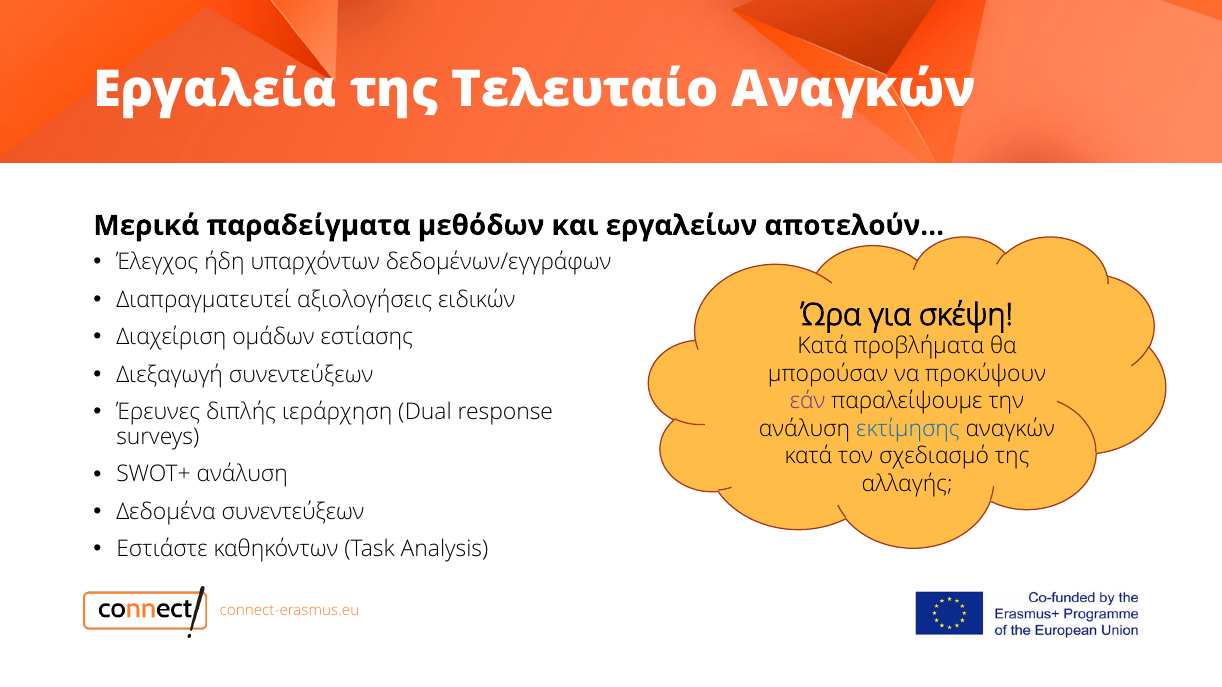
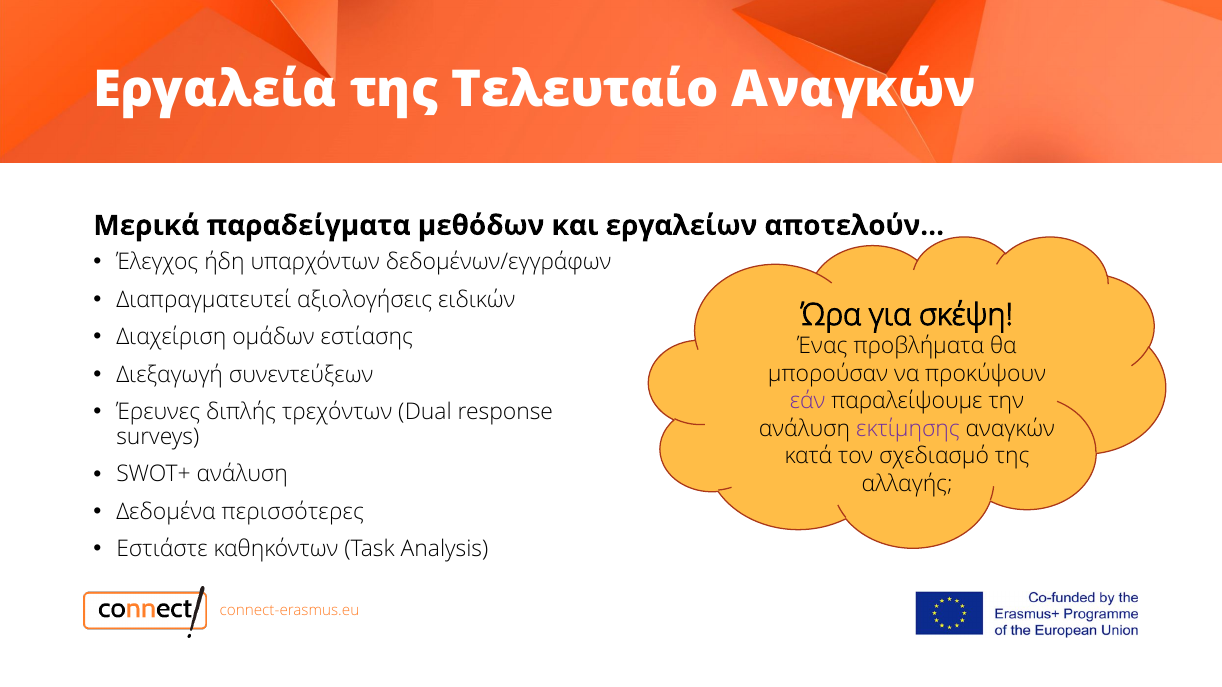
Κατά at (823, 347): Κατά -> Ένας
ιεράρχηση: ιεράρχηση -> τρεχόντων
εκτίμησης colour: blue -> purple
Δεδομένα συνεντεύξεων: συνεντεύξεων -> περισσότερες
